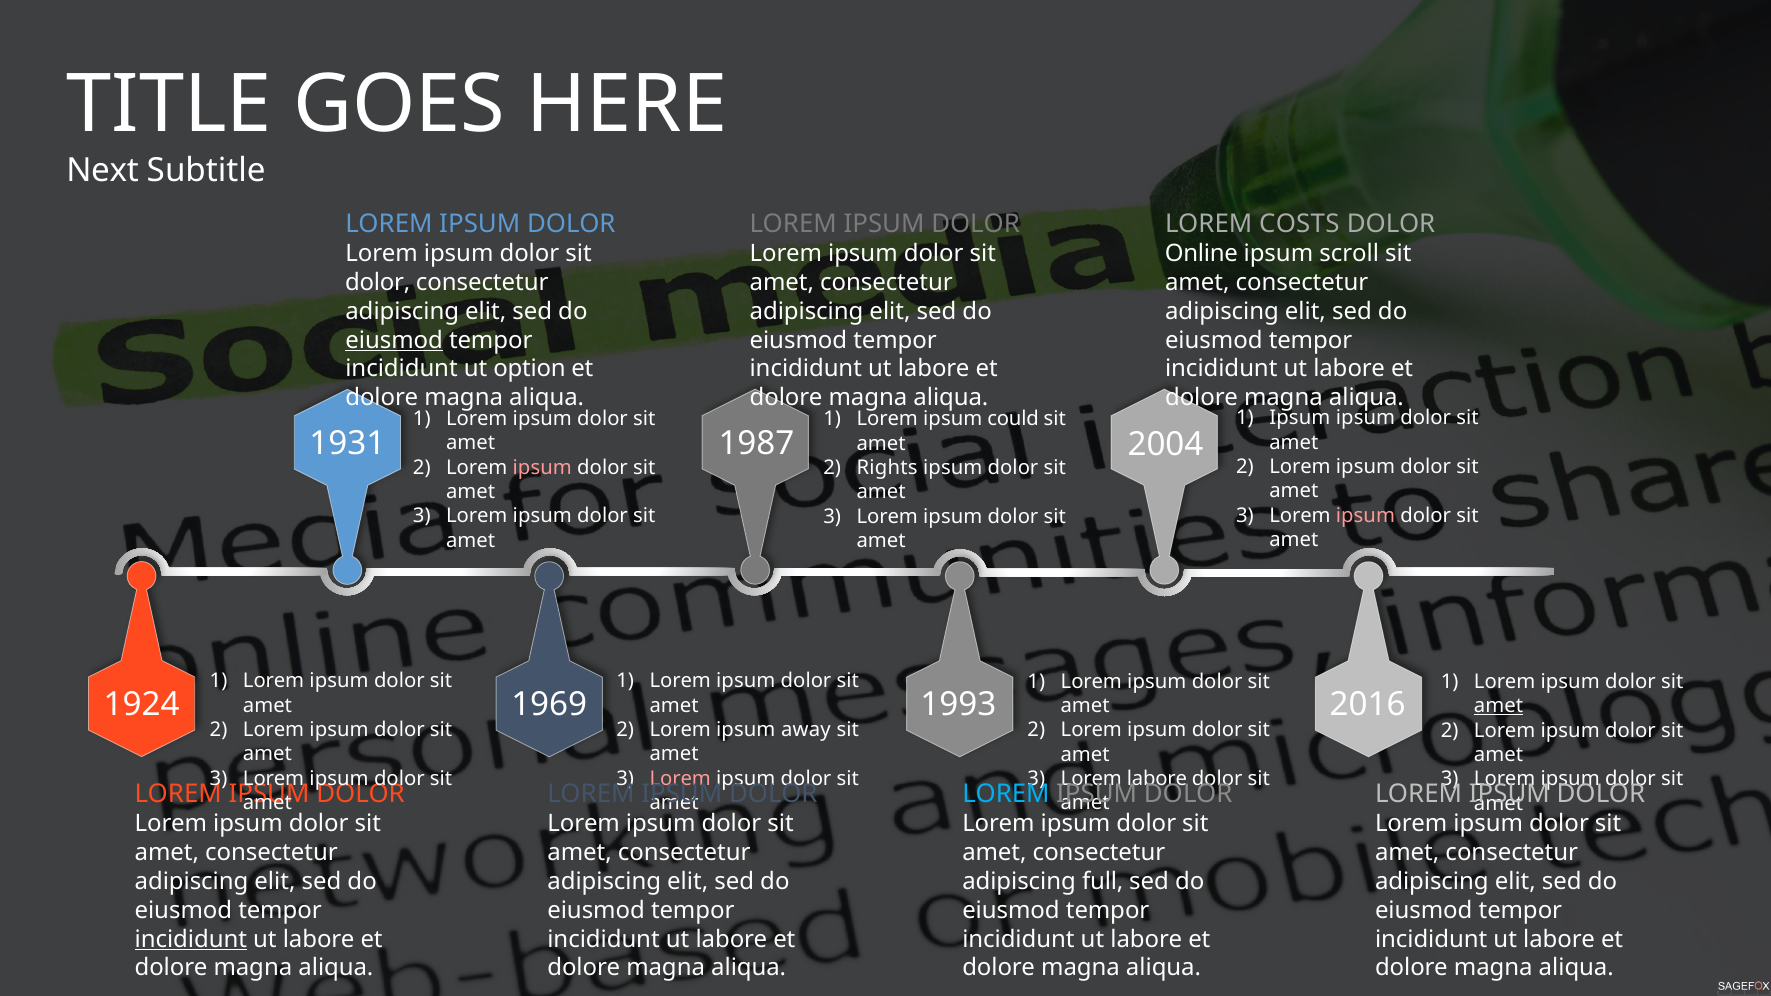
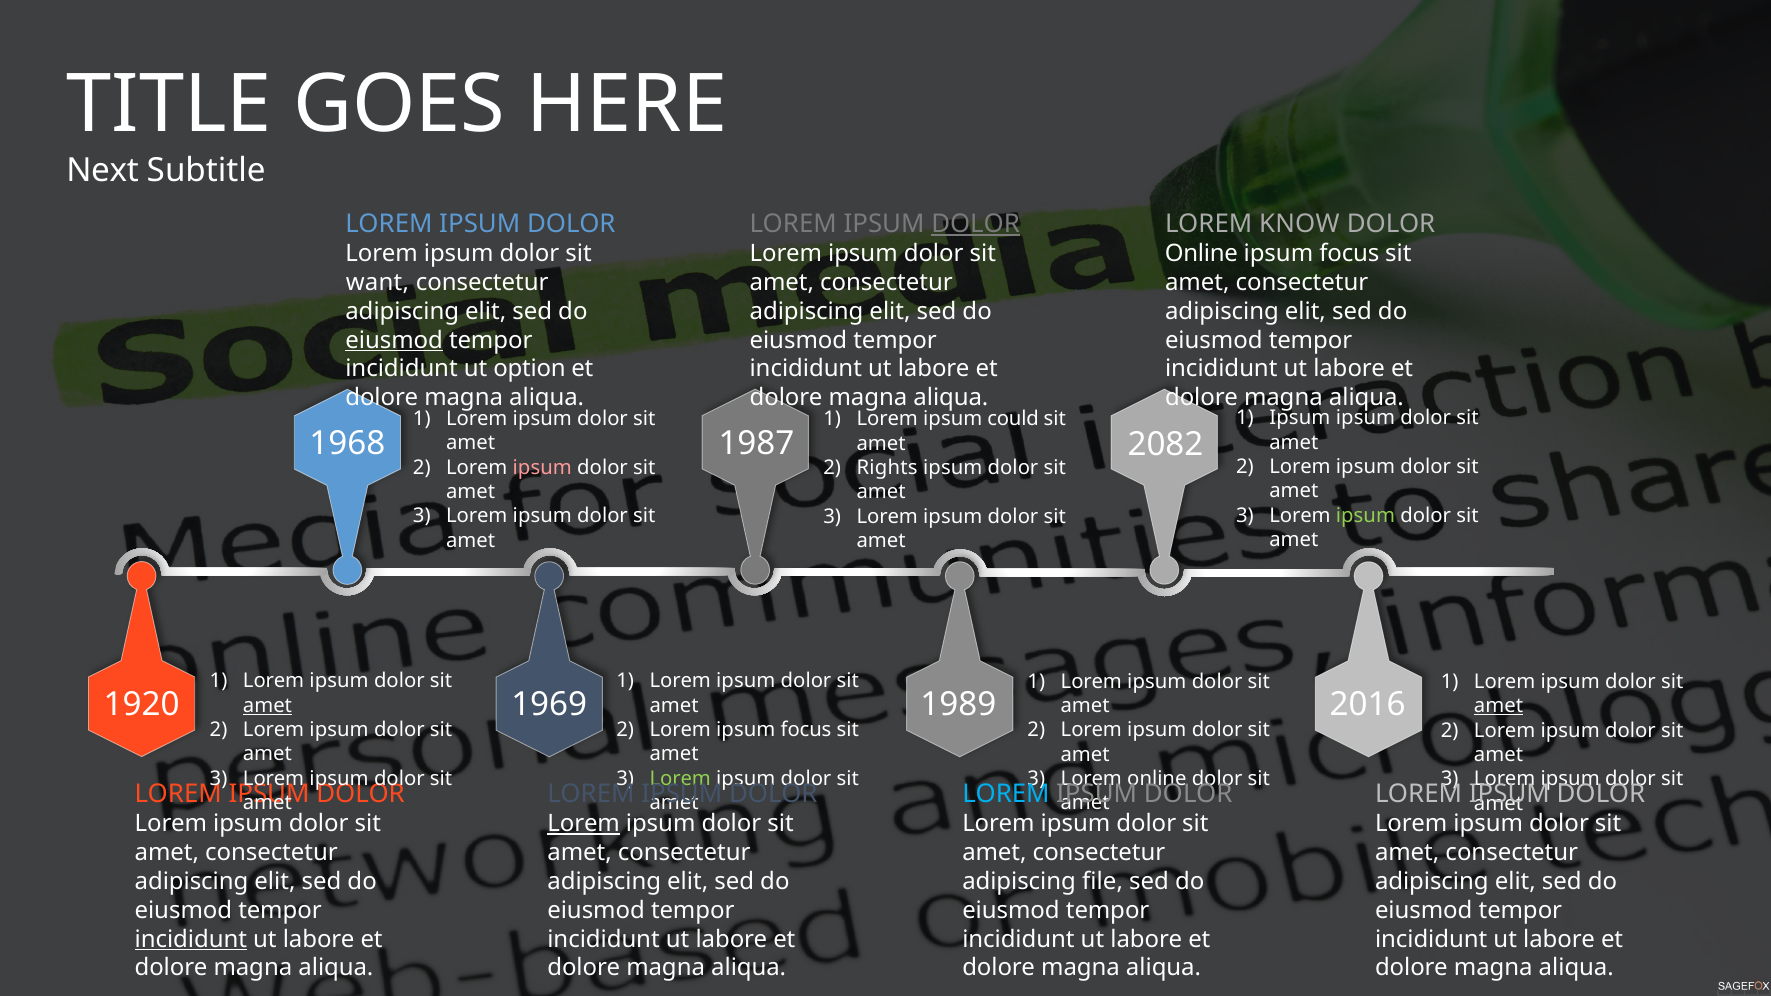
DOLOR at (976, 224) underline: none -> present
COSTS: COSTS -> KNOW
scroll at (1349, 254): scroll -> focus
dolor at (378, 283): dolor -> want
1931: 1931 -> 1968
2004: 2004 -> 2082
ipsum at (1365, 516) colour: pink -> light green
1924: 1924 -> 1920
1993: 1993 -> 1989
amet at (267, 706) underline: none -> present
Lorem ipsum away: away -> focus
Lorem at (680, 779) colour: pink -> light green
Lorem labore: labore -> online
Lorem at (584, 824) underline: none -> present
full: full -> file
